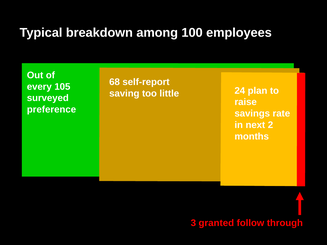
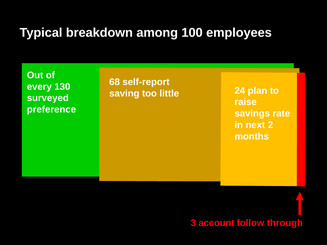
105: 105 -> 130
granted: granted -> account
